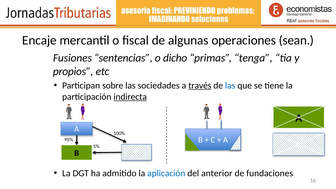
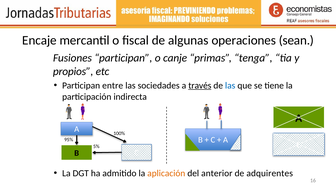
Fusiones sentencias: sentencias -> participan
dicho: dicho -> canje
sobre: sobre -> entre
indirecta underline: present -> none
aplicación colour: blue -> orange
fundaciones: fundaciones -> adquirentes
